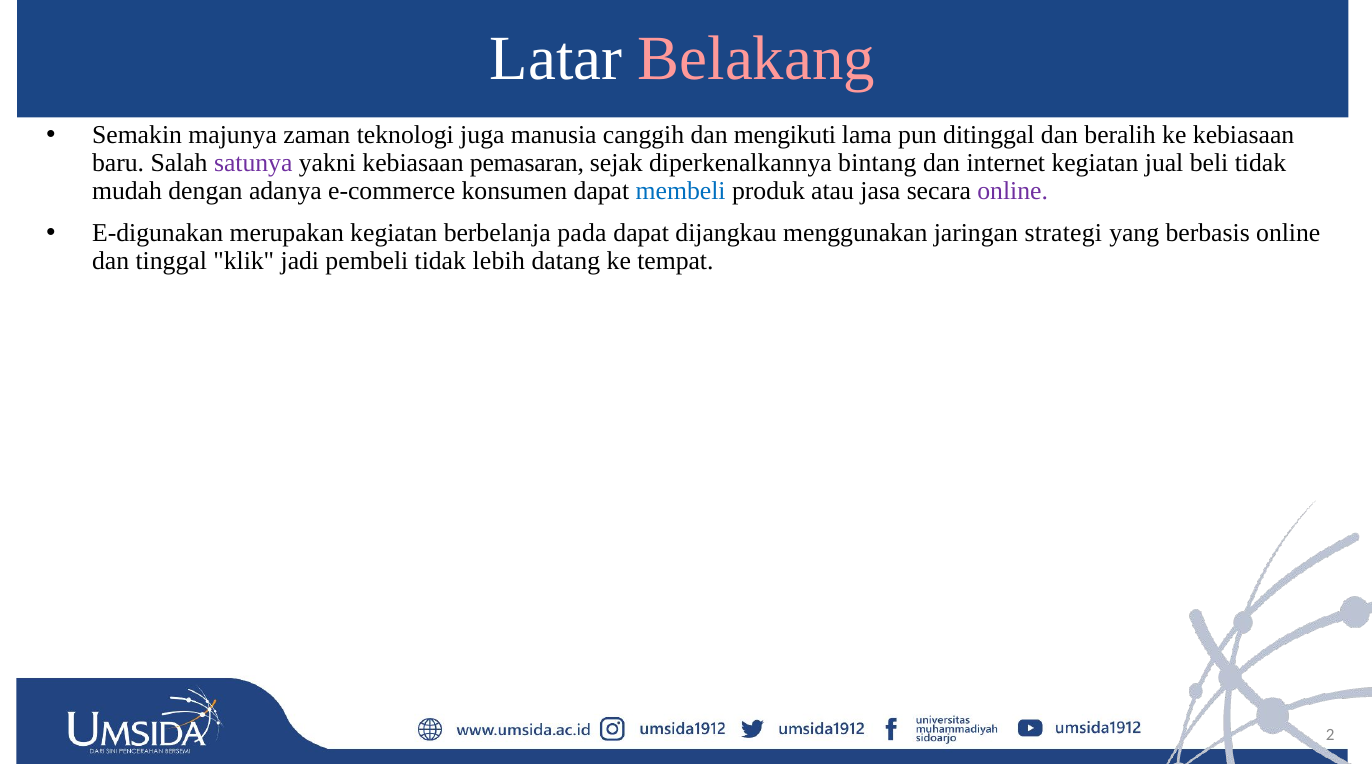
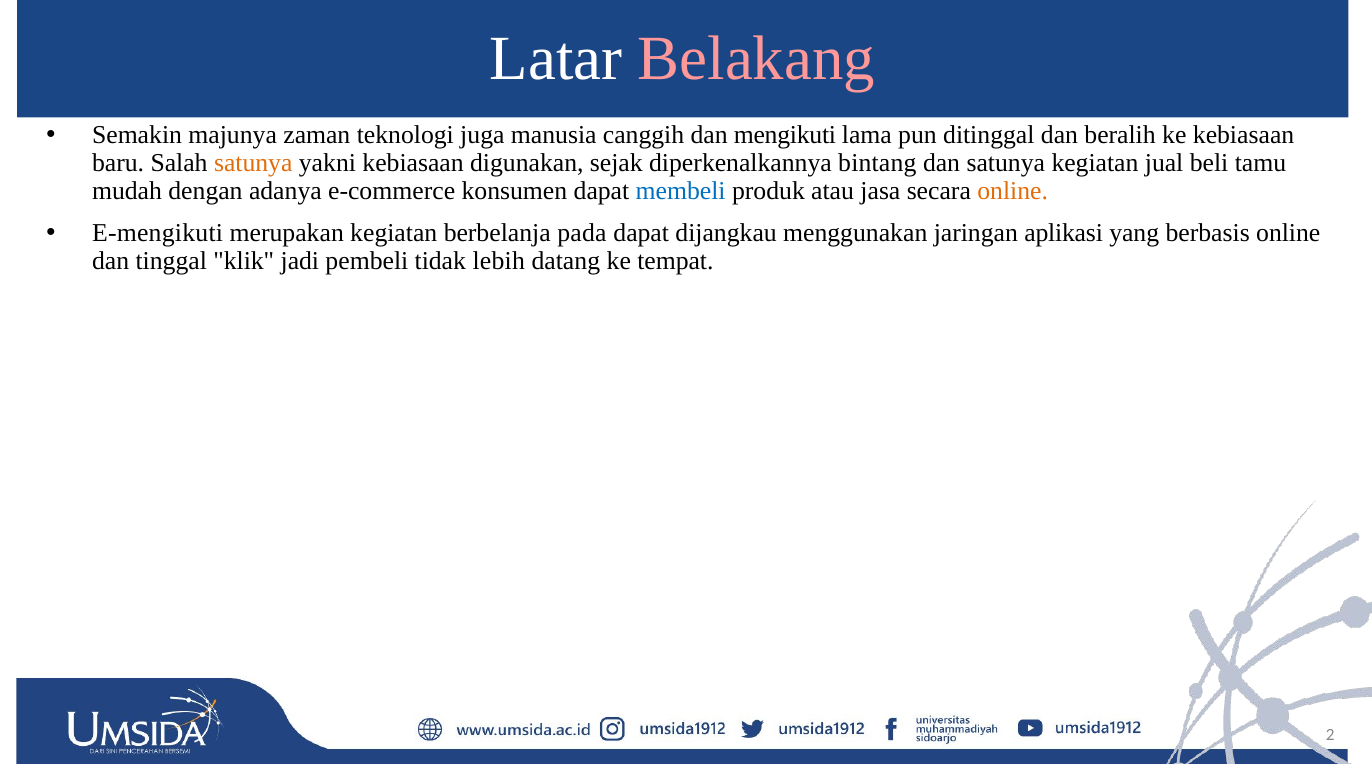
satunya at (253, 163) colour: purple -> orange
pemasaran: pemasaran -> digunakan
dan internet: internet -> satunya
beli tidak: tidak -> tamu
online at (1013, 191) colour: purple -> orange
E-digunakan: E-digunakan -> E-mengikuti
strategi: strategi -> aplikasi
